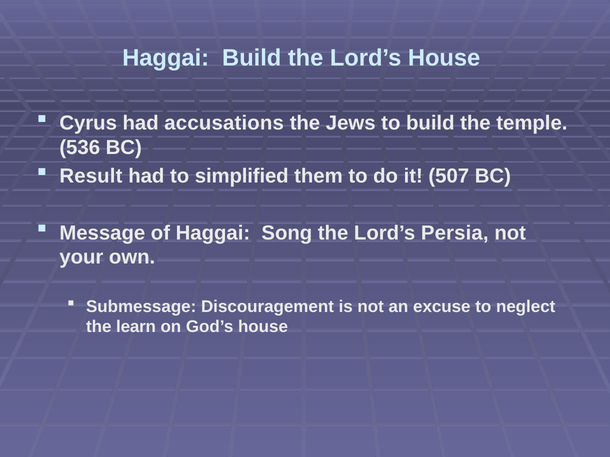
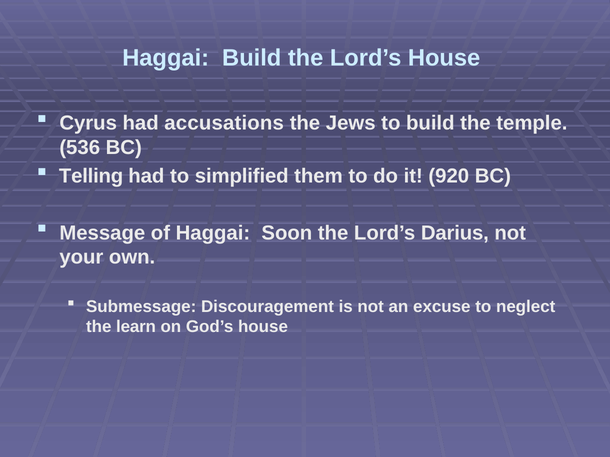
Result: Result -> Telling
507: 507 -> 920
Song: Song -> Soon
Persia: Persia -> Darius
